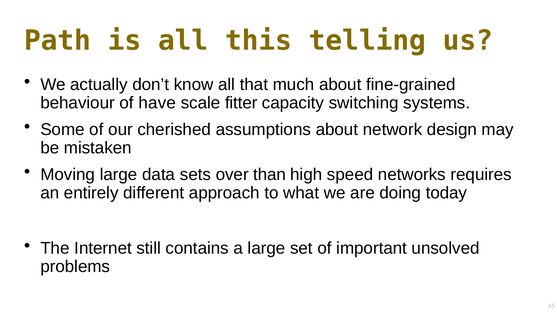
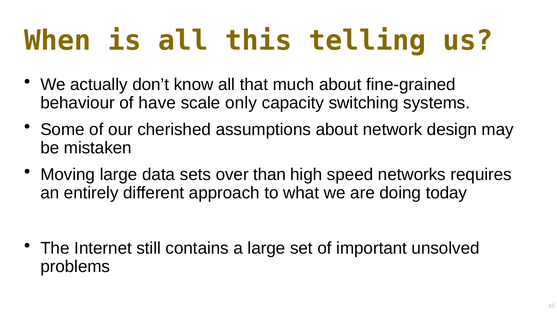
Path: Path -> When
fitter: fitter -> only
